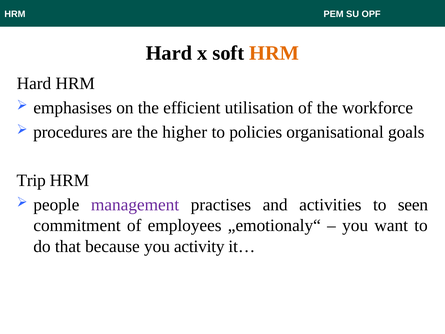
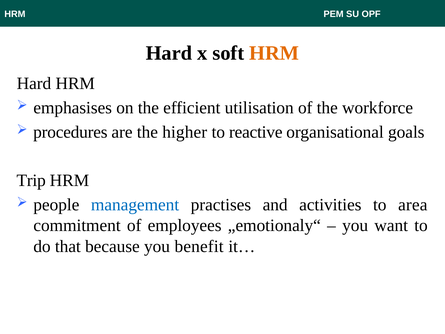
policies: policies -> reactive
management colour: purple -> blue
seen: seen -> area
activity: activity -> benefit
